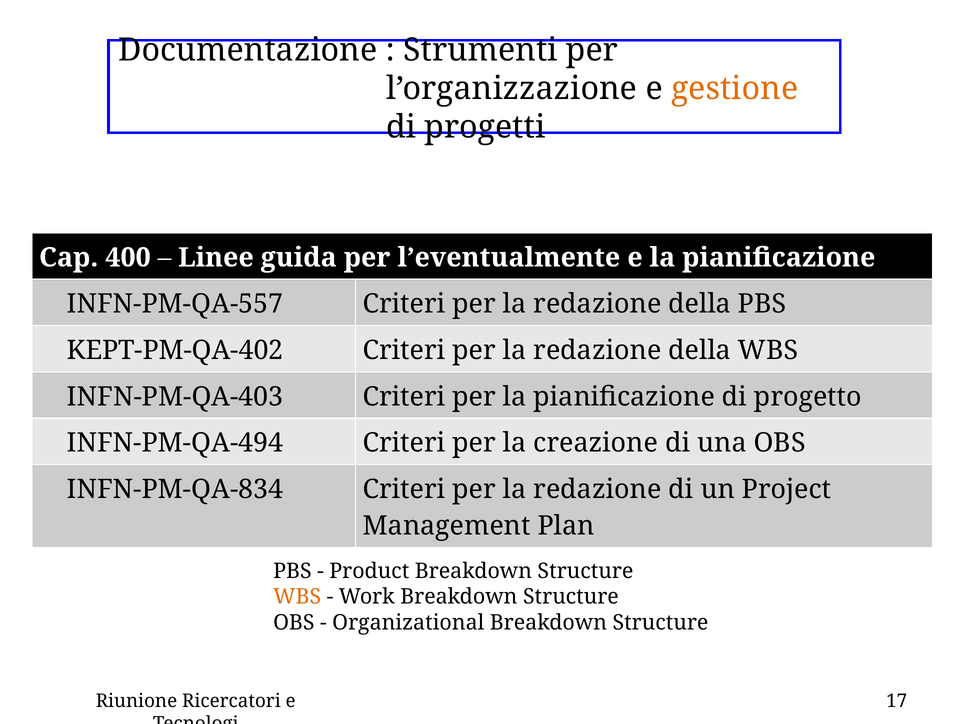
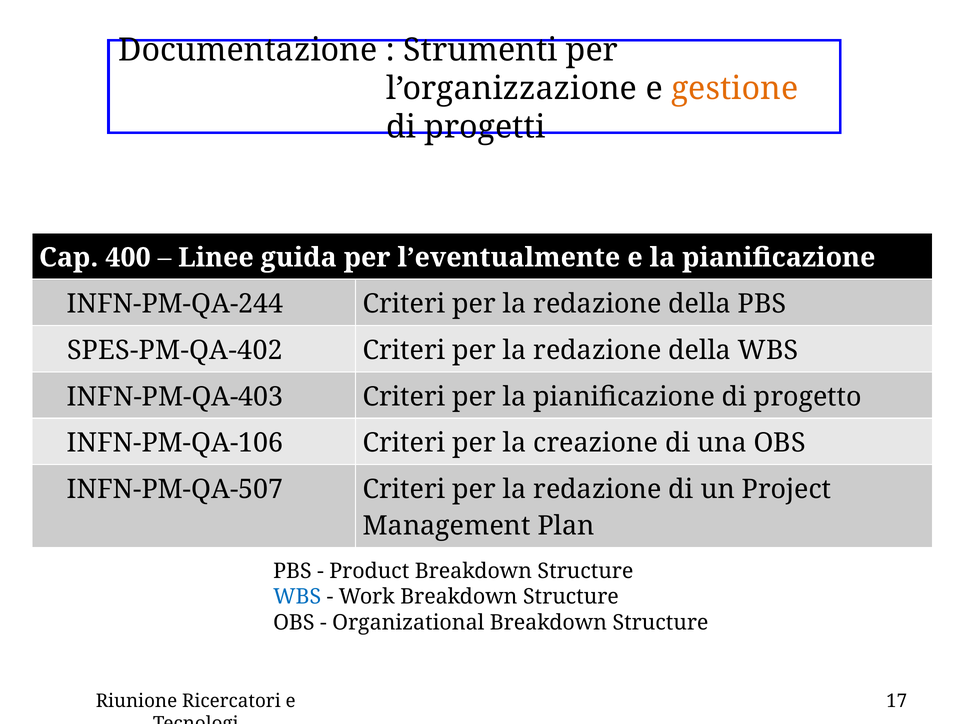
INFN-PM-QA-557: INFN-PM-QA-557 -> INFN-PM-QA-244
KEPT-PM-QA-402: KEPT-PM-QA-402 -> SPES-PM-QA-402
INFN-PM-QA-494: INFN-PM-QA-494 -> INFN-PM-QA-106
INFN-PM-QA-834: INFN-PM-QA-834 -> INFN-PM-QA-507
WBS at (297, 597) colour: orange -> blue
